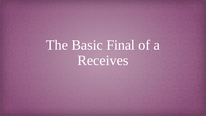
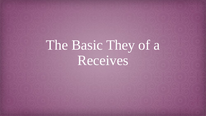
Final: Final -> They
